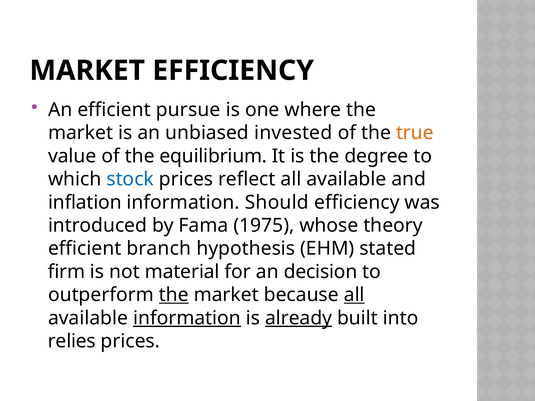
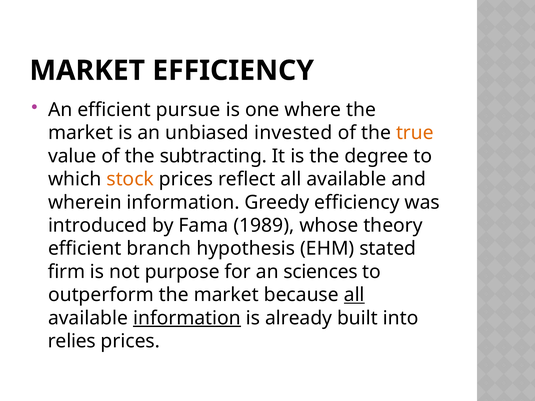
equilibrium: equilibrium -> subtracting
stock colour: blue -> orange
inflation: inflation -> wherein
Should: Should -> Greedy
1975: 1975 -> 1989
material: material -> purpose
decision: decision -> sciences
the at (174, 295) underline: present -> none
already underline: present -> none
